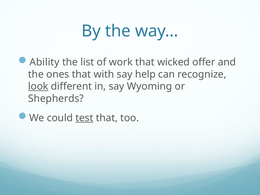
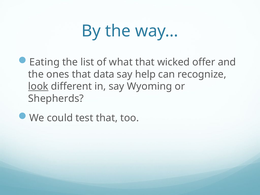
Ability: Ability -> Eating
work: work -> what
with: with -> data
test underline: present -> none
